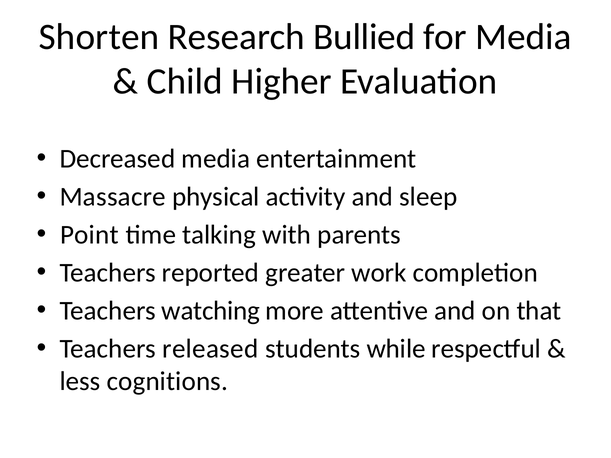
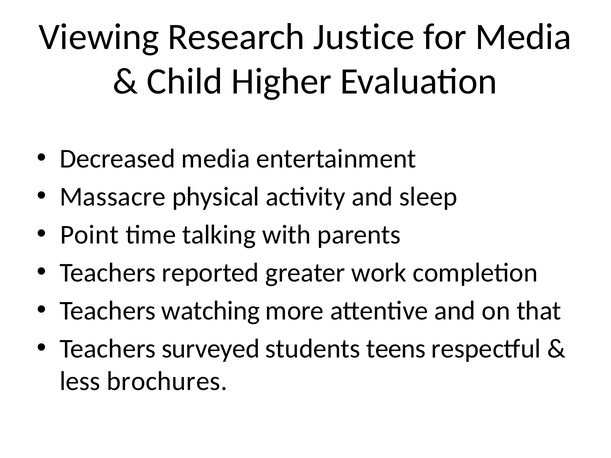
Shorten: Shorten -> Viewing
Bullied: Bullied -> Justice
released: released -> surveyed
while: while -> teens
cognitions: cognitions -> brochures
